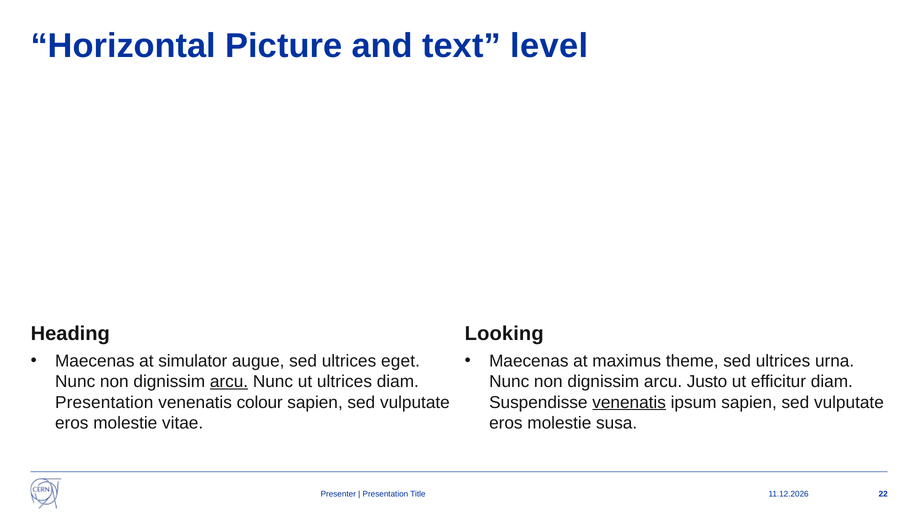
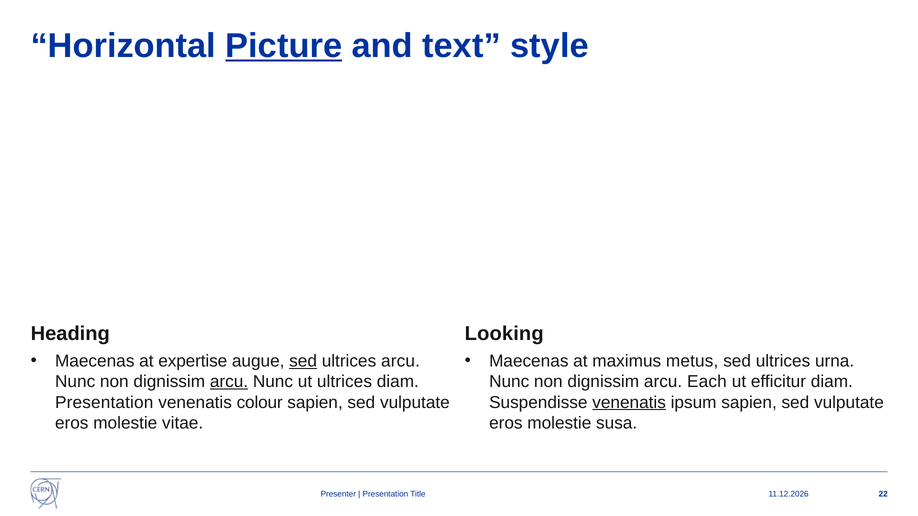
Picture underline: none -> present
level: level -> style
simulator: simulator -> expertise
sed at (303, 361) underline: none -> present
ultrices eget: eget -> arcu
theme: theme -> metus
Justo: Justo -> Each
